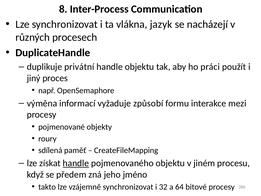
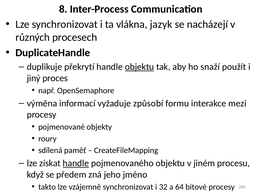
privátní: privátní -> překrytí
objektu at (140, 67) underline: none -> present
práci: práci -> snaží
